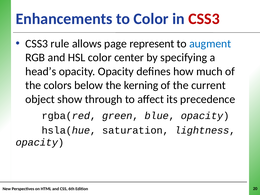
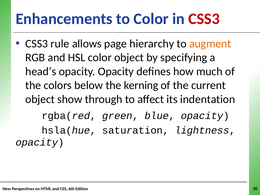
represent: represent -> hierarchy
augment colour: blue -> orange
color center: center -> object
precedence: precedence -> indentation
